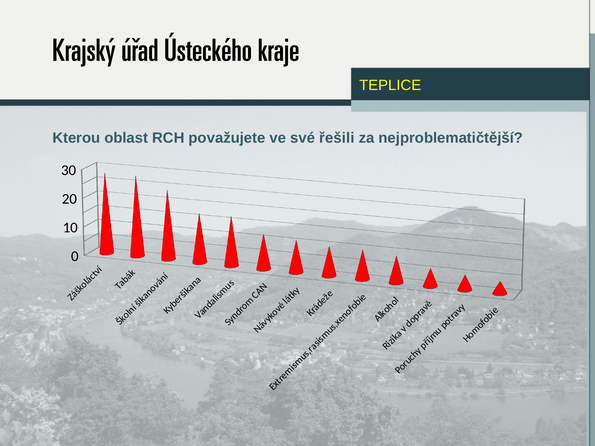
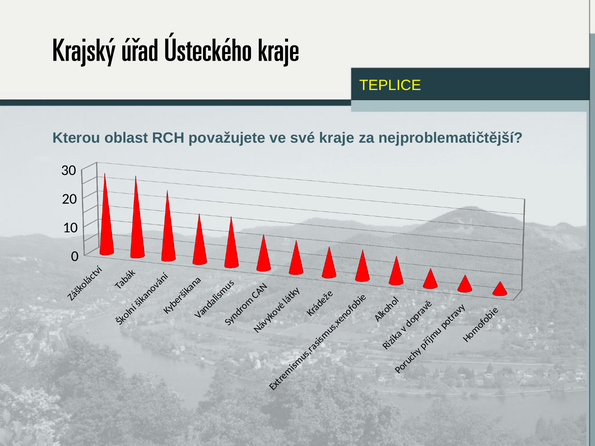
řešili: řešili -> kraje
